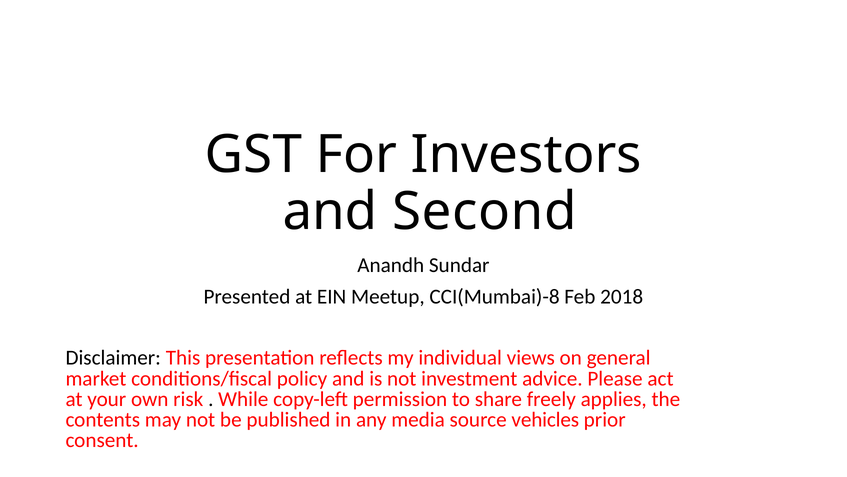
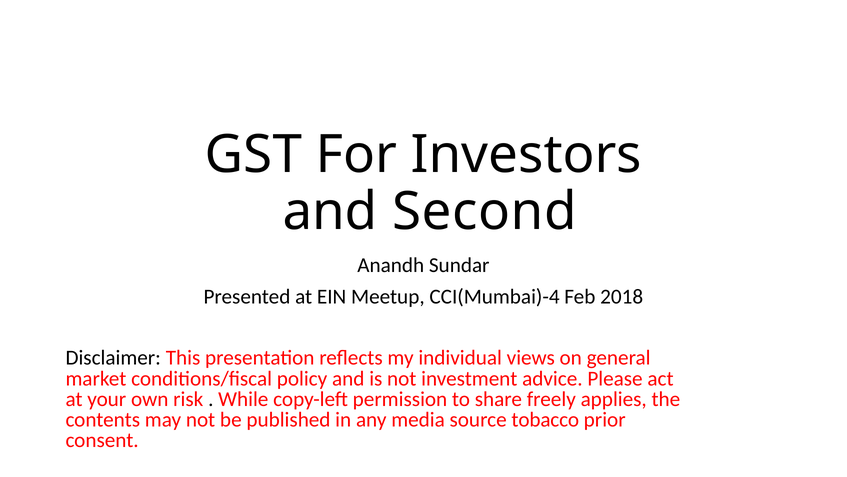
CCI(Mumbai)-8: CCI(Mumbai)-8 -> CCI(Mumbai)-4
vehicles: vehicles -> tobacco
